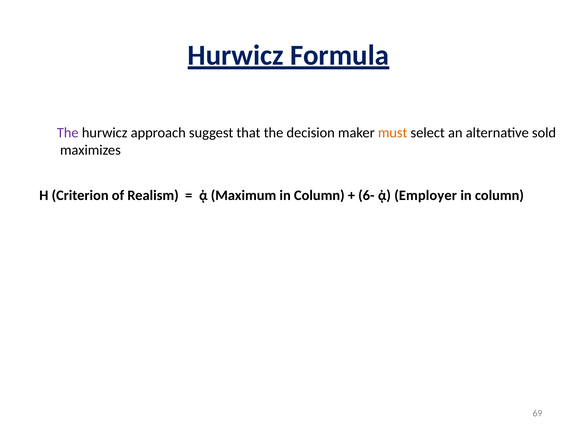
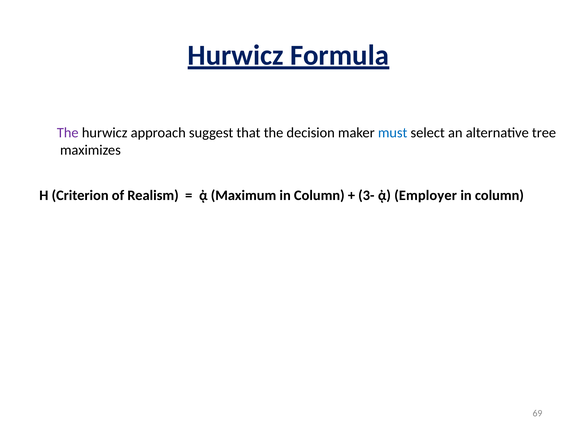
must colour: orange -> blue
sold: sold -> tree
6-: 6- -> 3-
